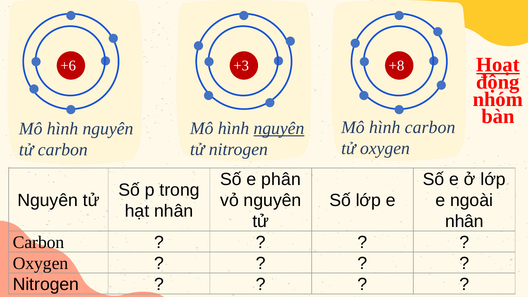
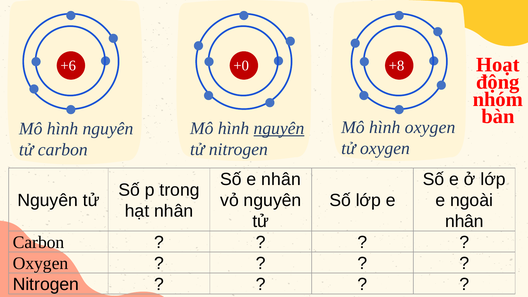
Hoạt underline: present -> none
+3: +3 -> +0
hình carbon: carbon -> oxygen
e phân: phân -> nhân
